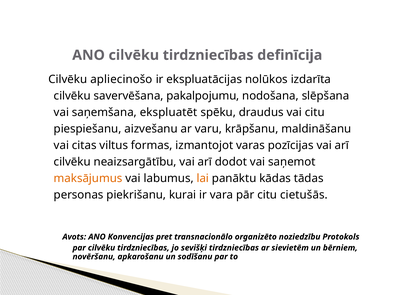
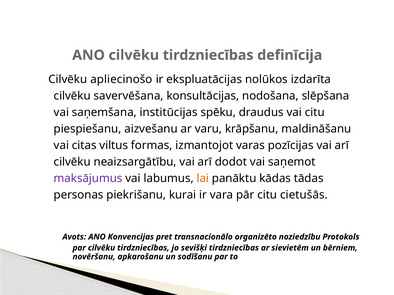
pakalpojumu: pakalpojumu -> konsultācijas
ekspluatēt: ekspluatēt -> institūcijas
maksājumus colour: orange -> purple
